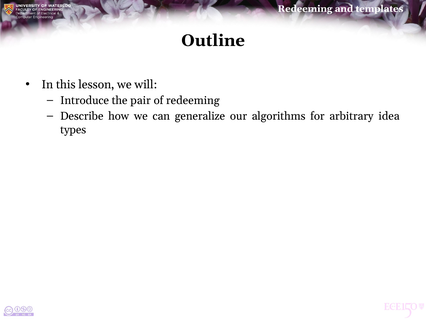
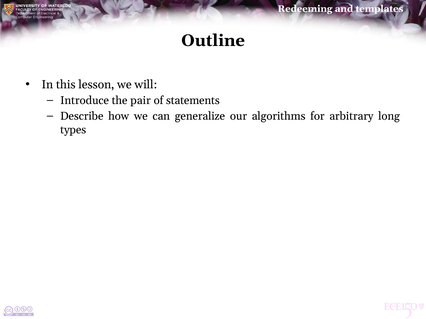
of redeeming: redeeming -> statements
idea: idea -> long
